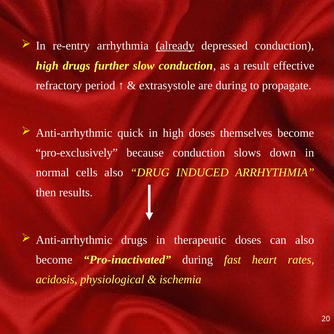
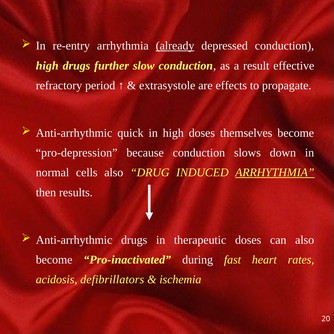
are during: during -> effects
pro-exclusively: pro-exclusively -> pro-depression
ARRHYTHMIA at (275, 173) underline: none -> present
physiological: physiological -> defibrillators
